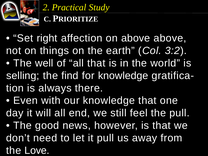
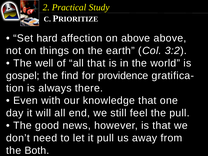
right: right -> hard
selling: selling -> gospel
for knowledge: knowledge -> providence
Love: Love -> Both
